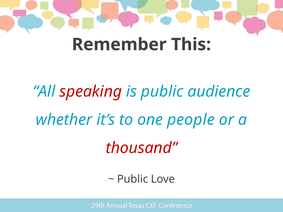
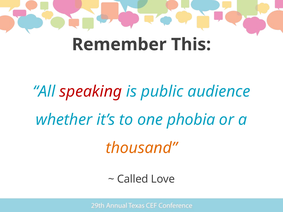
people: people -> phobia
thousand colour: red -> orange
Public at (133, 179): Public -> Called
